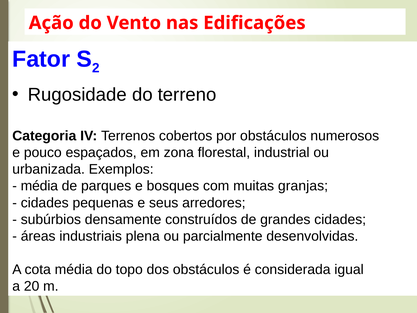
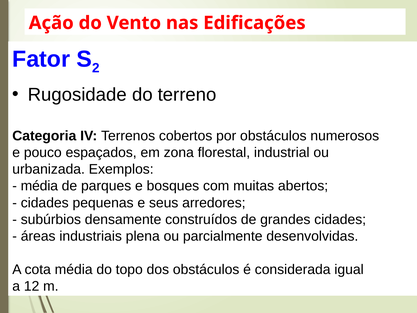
granjas: granjas -> abertos
20: 20 -> 12
